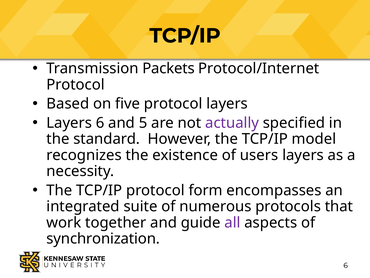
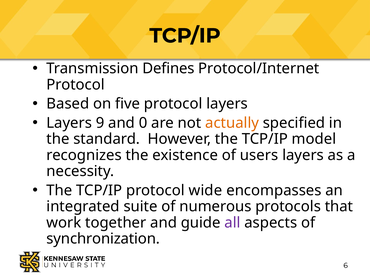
Packets: Packets -> Defines
Layers 6: 6 -> 9
5: 5 -> 0
actually colour: purple -> orange
form: form -> wide
